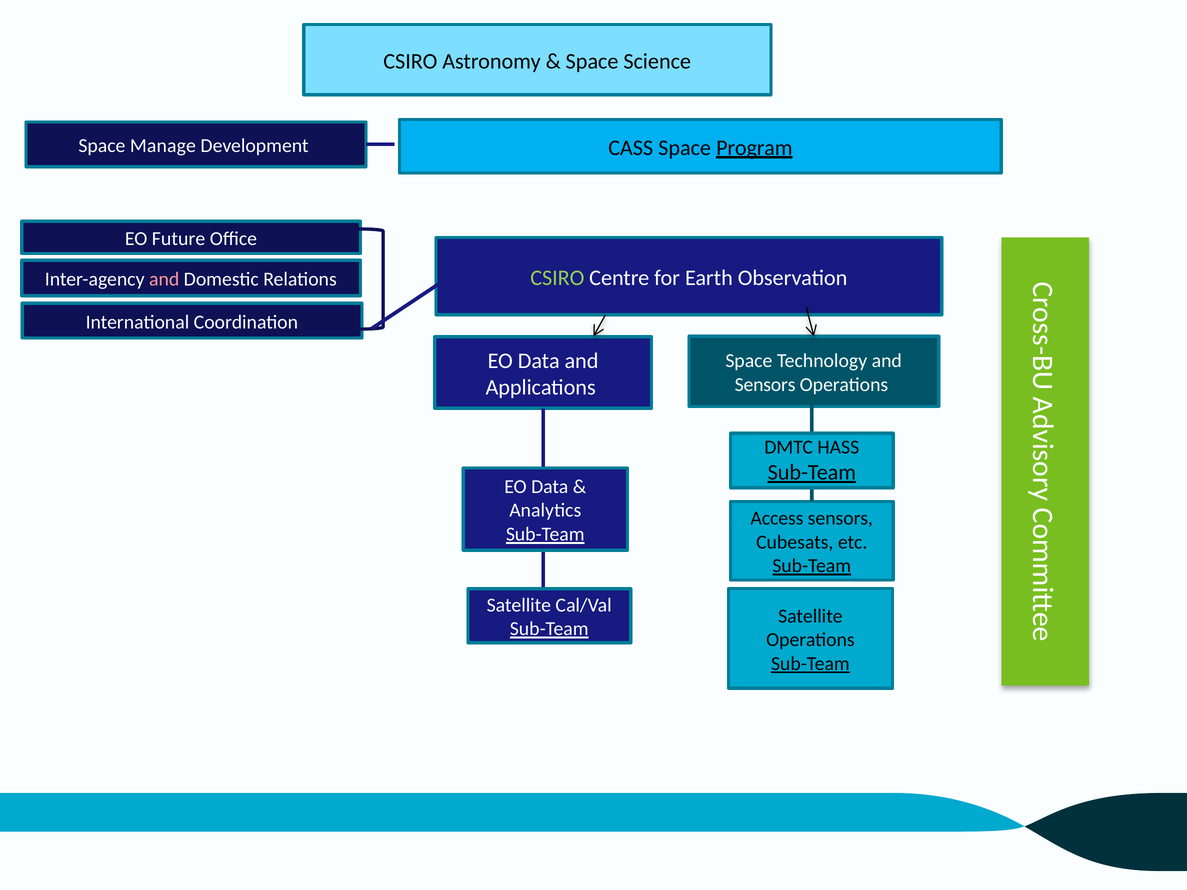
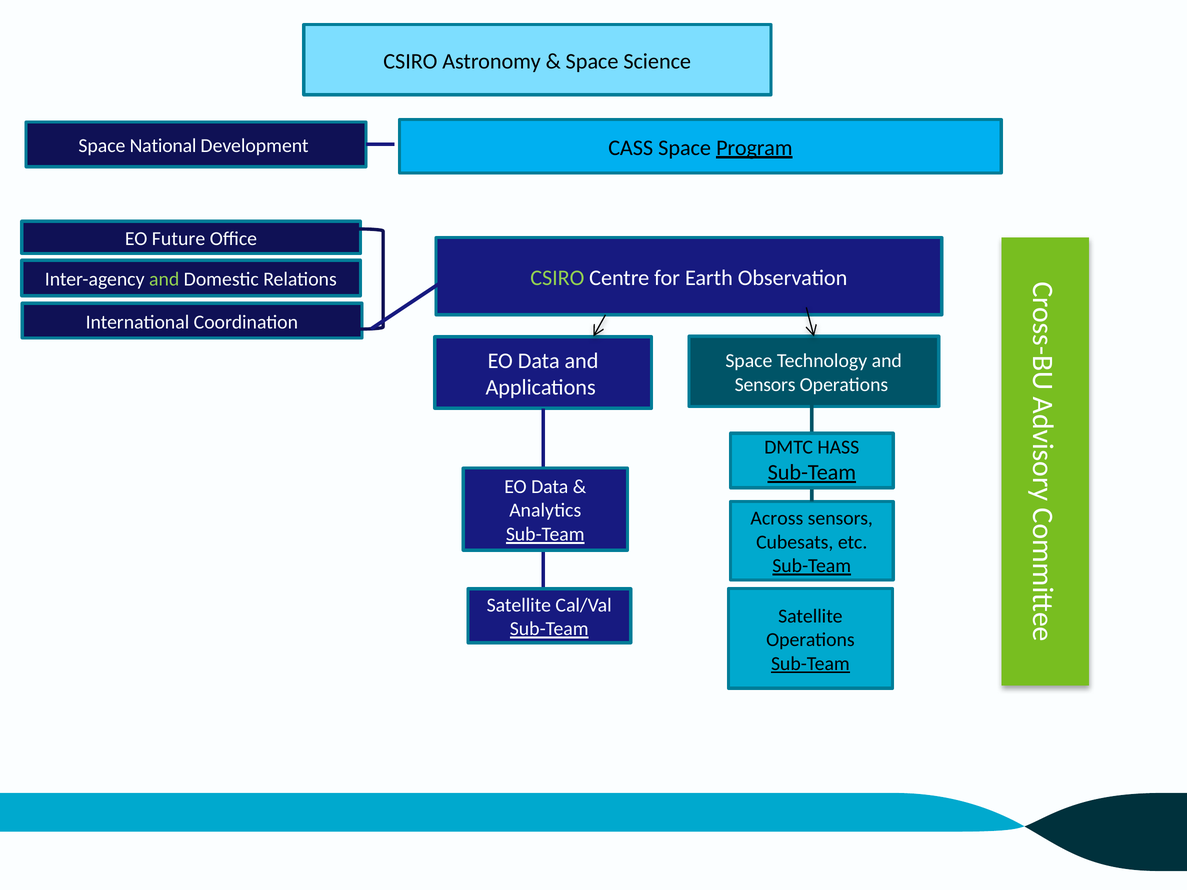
Manage: Manage -> National
and at (164, 279) colour: pink -> light green
Access: Access -> Across
